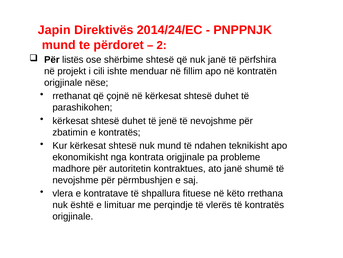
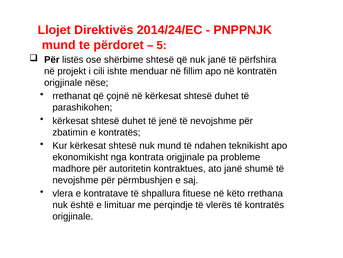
Japin: Japin -> Llojet
2: 2 -> 5
